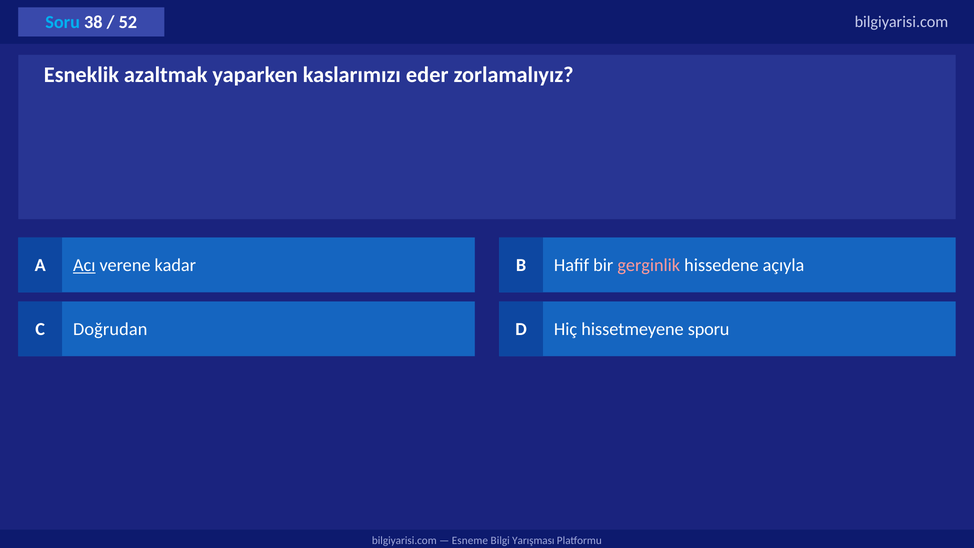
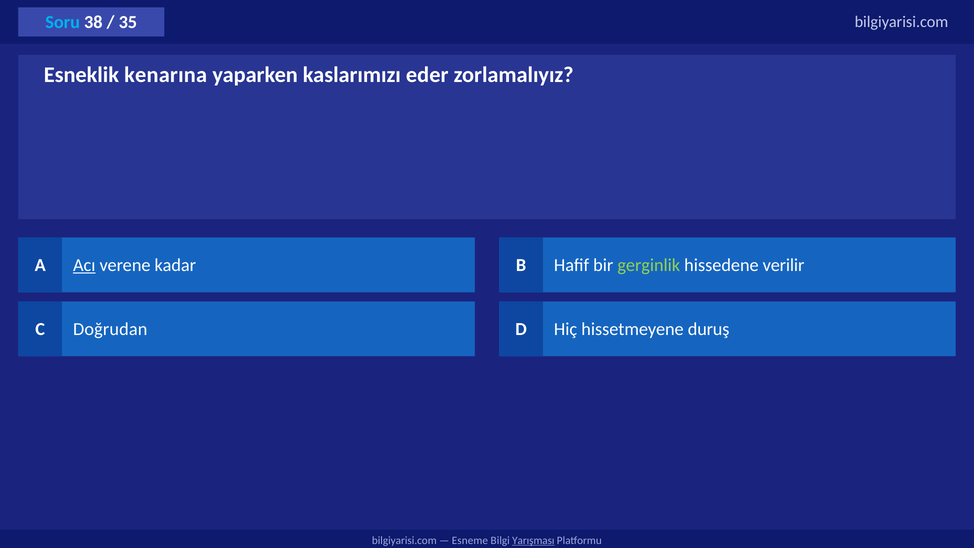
52: 52 -> 35
azaltmak: azaltmak -> kenarına
gerginlik colour: pink -> light green
açıyla: açıyla -> verilir
sporu: sporu -> duruş
Yarışması underline: none -> present
